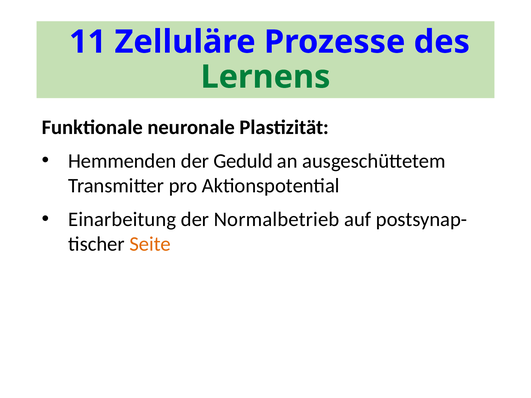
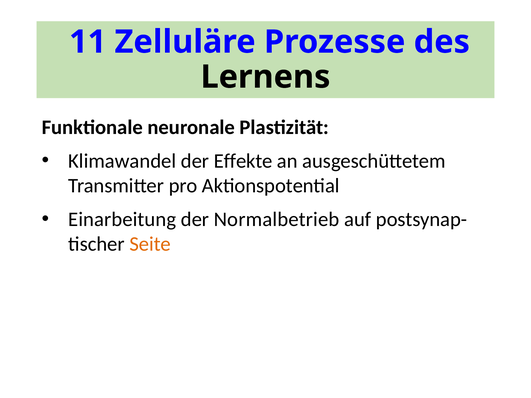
Lernens colour: green -> black
Hemmenden: Hemmenden -> Klimawandel
Geduld: Geduld -> Effekte
